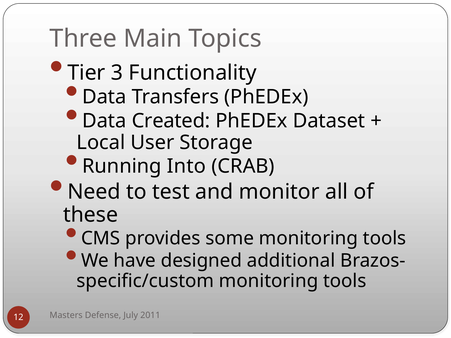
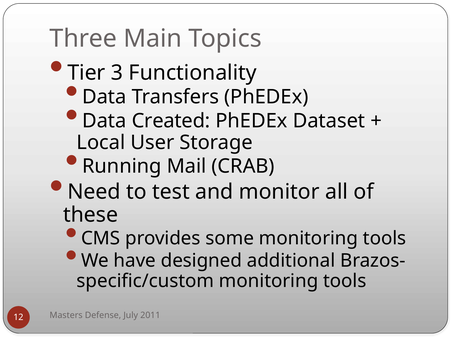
Into: Into -> Mail
